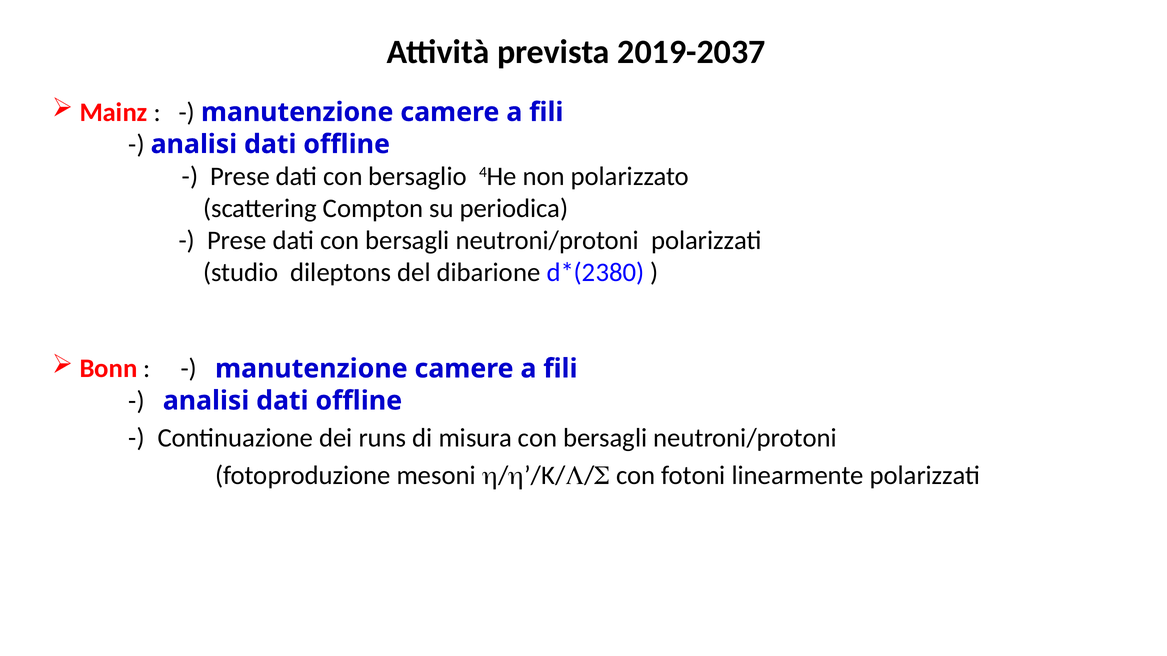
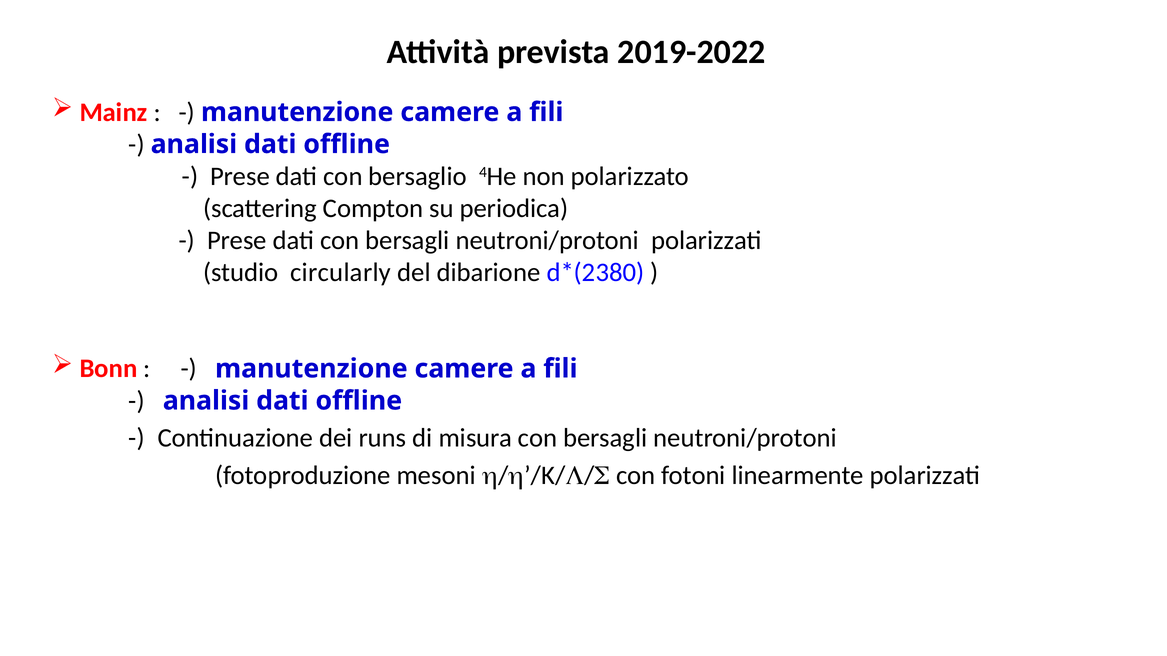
2019-2037: 2019-2037 -> 2019-2022
dileptons: dileptons -> circularly
